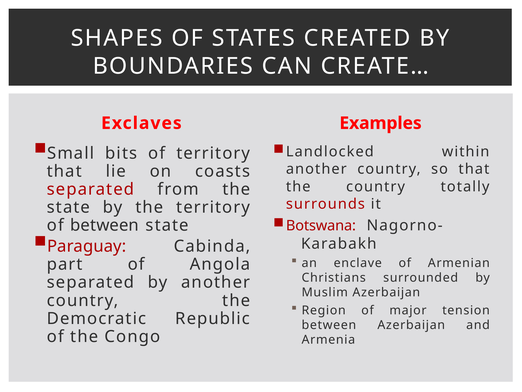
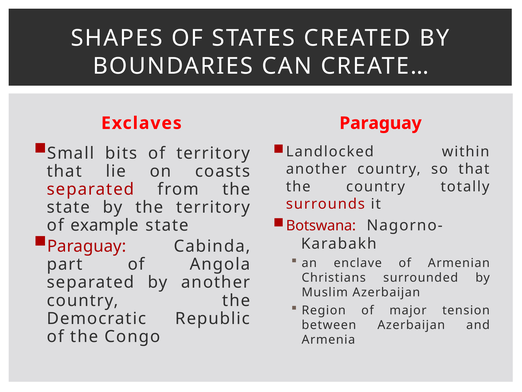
Examples at (381, 123): Examples -> Paraguay
of between: between -> example
